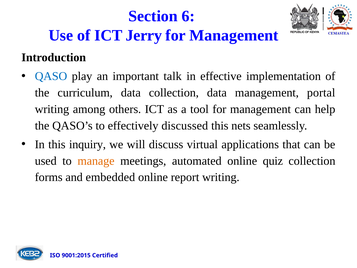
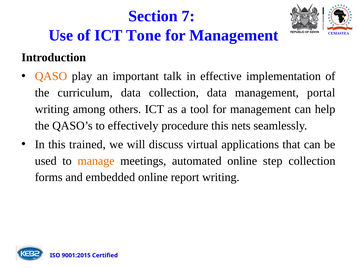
6: 6 -> 7
Jerry: Jerry -> Tone
QASO colour: blue -> orange
discussed: discussed -> procedure
inquiry: inquiry -> trained
quiz: quiz -> step
